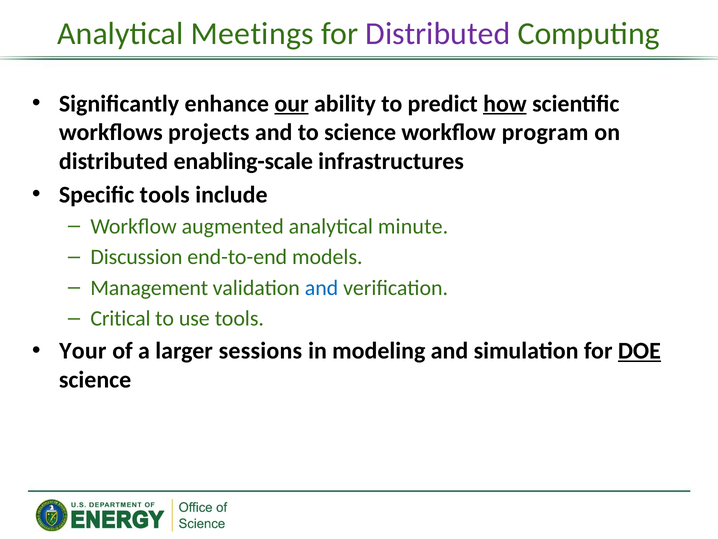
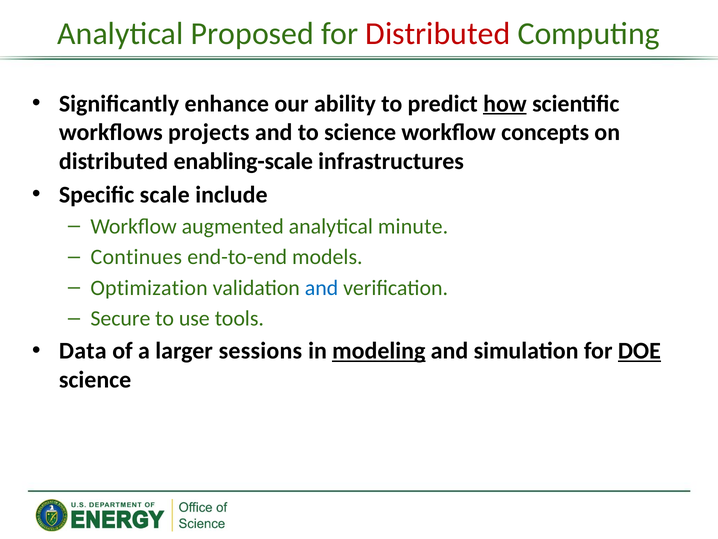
Meetings: Meetings -> Proposed
Distributed at (438, 34) colour: purple -> red
our underline: present -> none
program: program -> concepts
Specific tools: tools -> scale
Discussion: Discussion -> Continues
Management: Management -> Optimization
Critical: Critical -> Secure
Your: Your -> Data
modeling underline: none -> present
